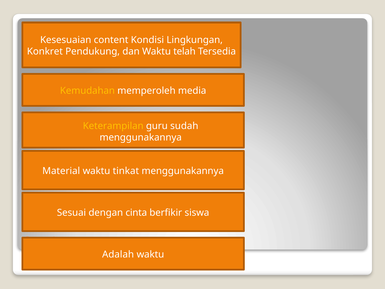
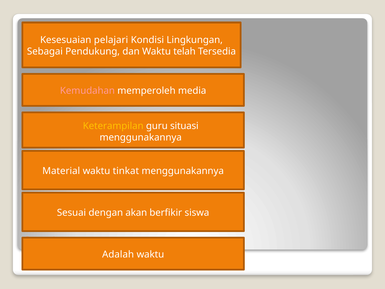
content: content -> pelajari
Konkret: Konkret -> Sebagai
Kemudahan colour: yellow -> pink
sudah: sudah -> situasi
cinta: cinta -> akan
